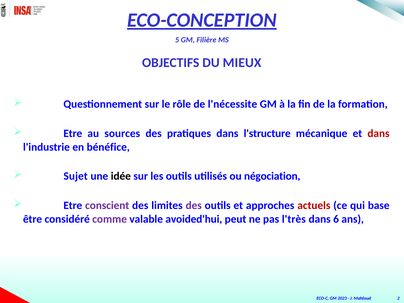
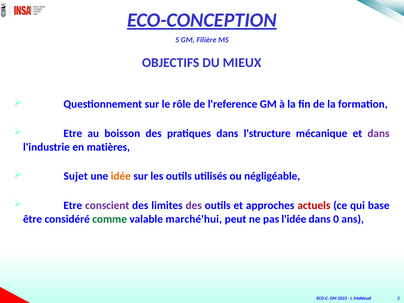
l'nécessite: l'nécessite -> l'reference
sources: sources -> boisson
dans at (379, 133) colour: red -> purple
bénéfice: bénéfice -> matières
idée colour: black -> orange
négociation: négociation -> négligéable
comme colour: purple -> green
avoided'hui: avoided'hui -> marché'hui
l'très: l'très -> l'idée
6: 6 -> 0
